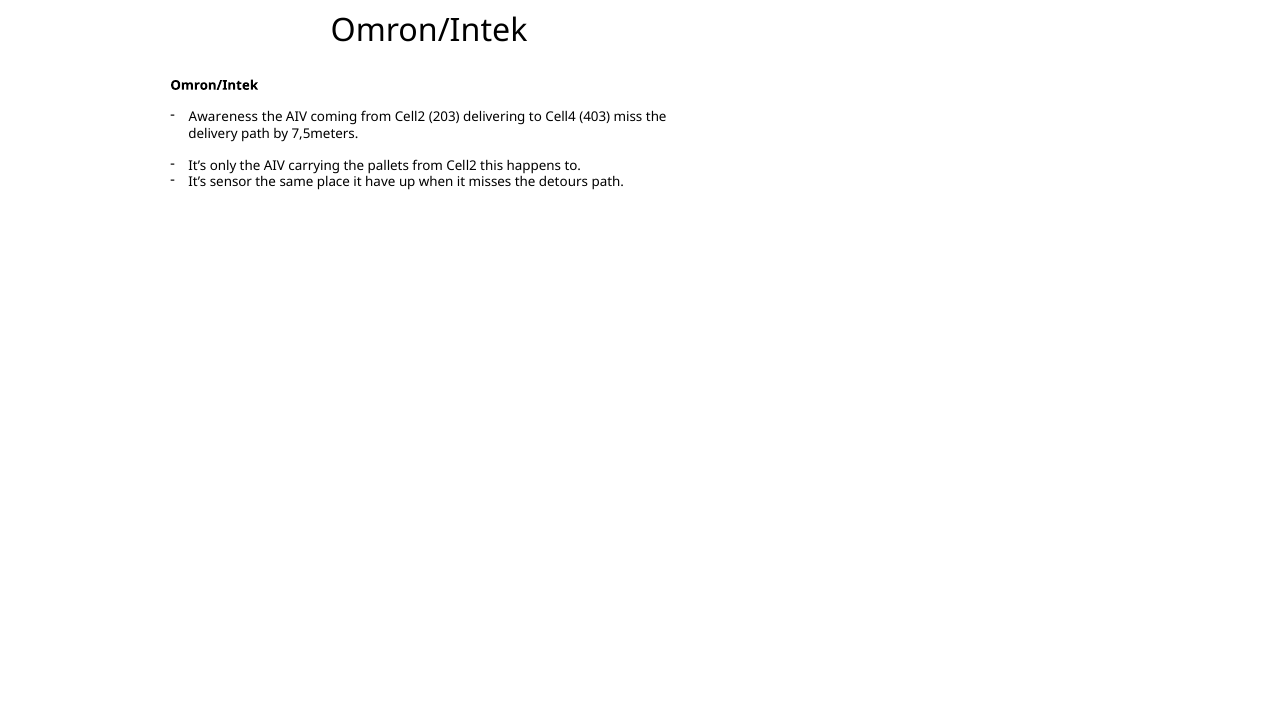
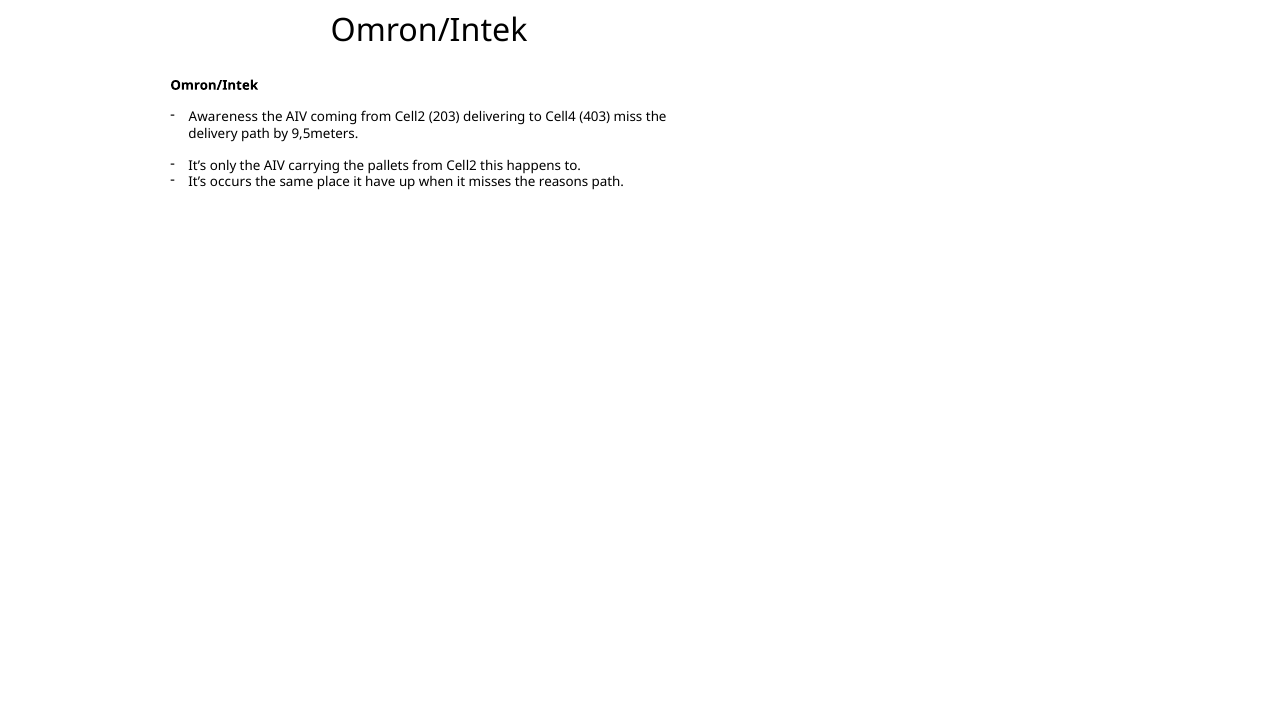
7,5meters: 7,5meters -> 9,5meters
sensor: sensor -> occurs
detours: detours -> reasons
